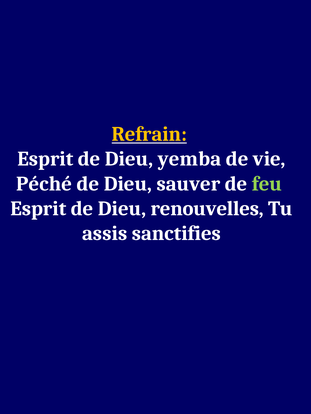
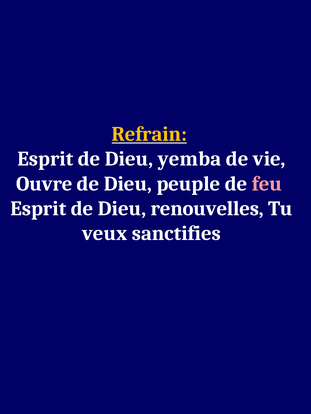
Péché: Péché -> Ouvre
sauver: sauver -> peuple
feu colour: light green -> pink
assis: assis -> veux
